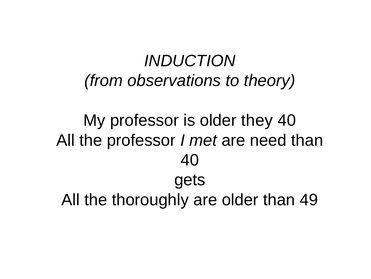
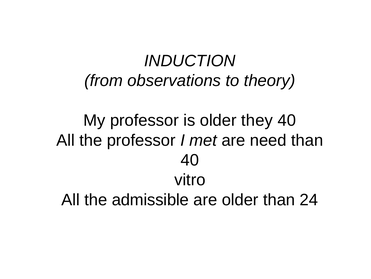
gets: gets -> vitro
thoroughly: thoroughly -> admissible
49: 49 -> 24
